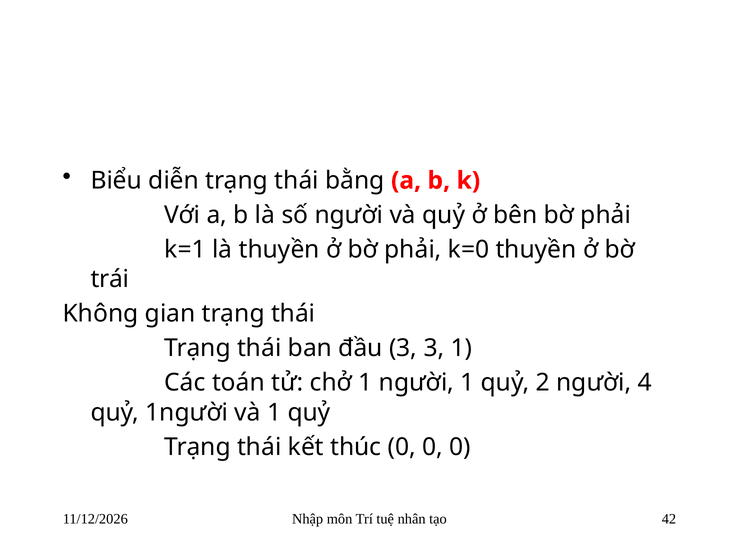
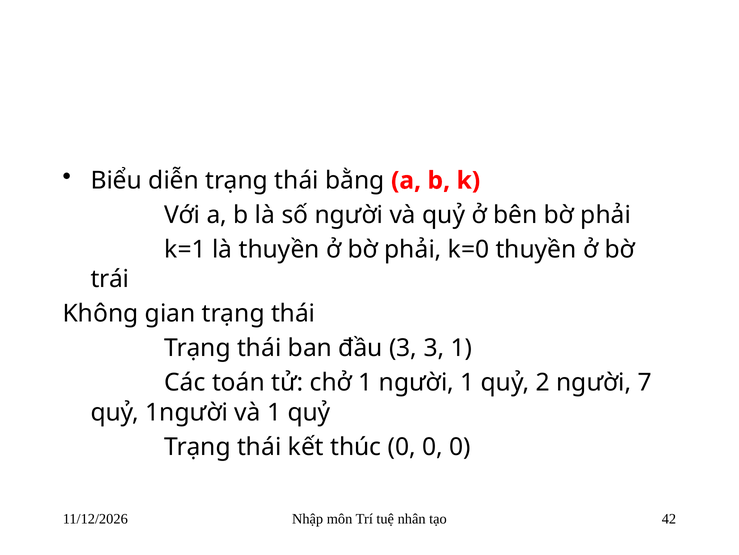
4: 4 -> 7
